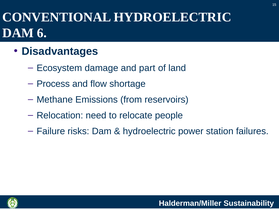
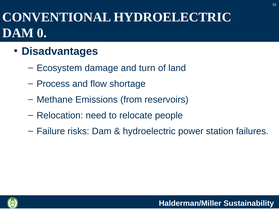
6: 6 -> 0
part: part -> turn
